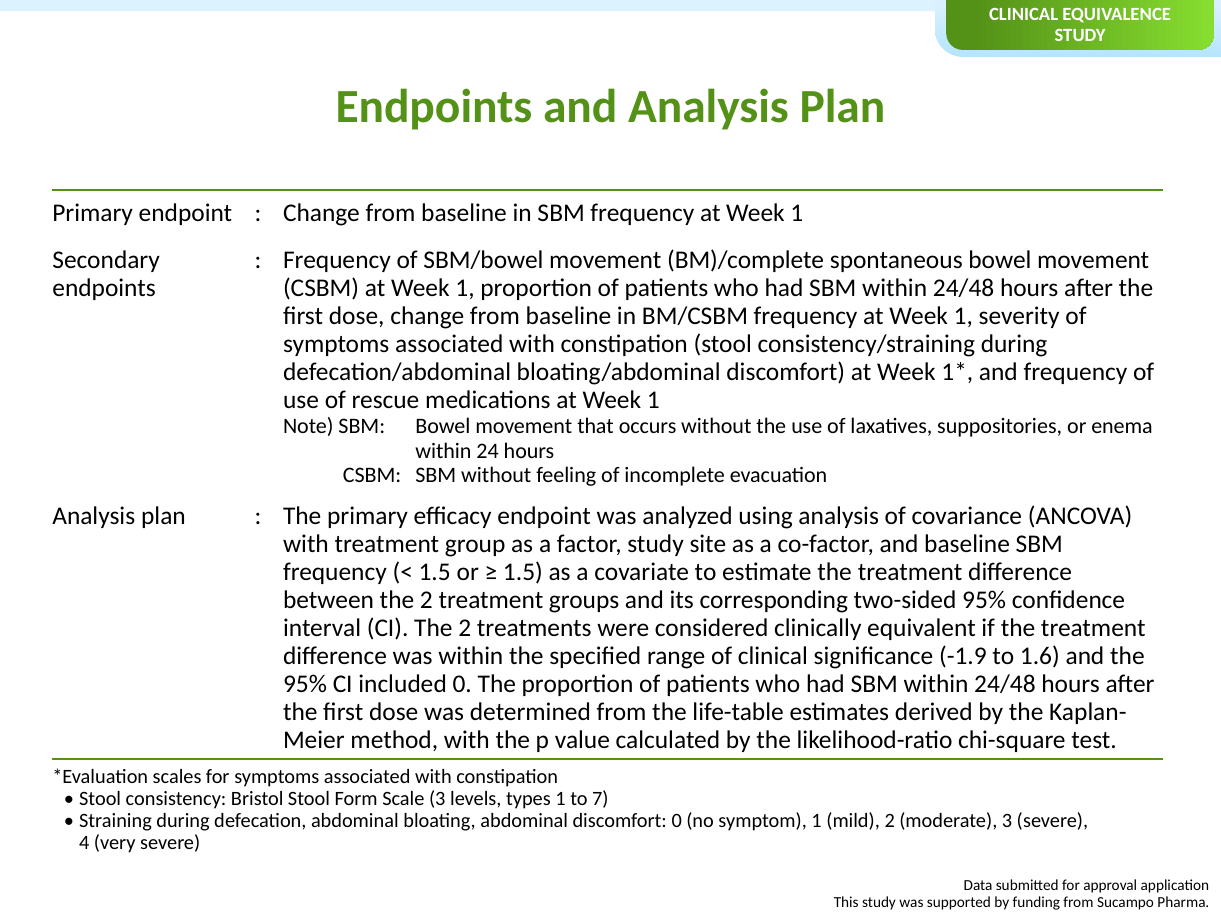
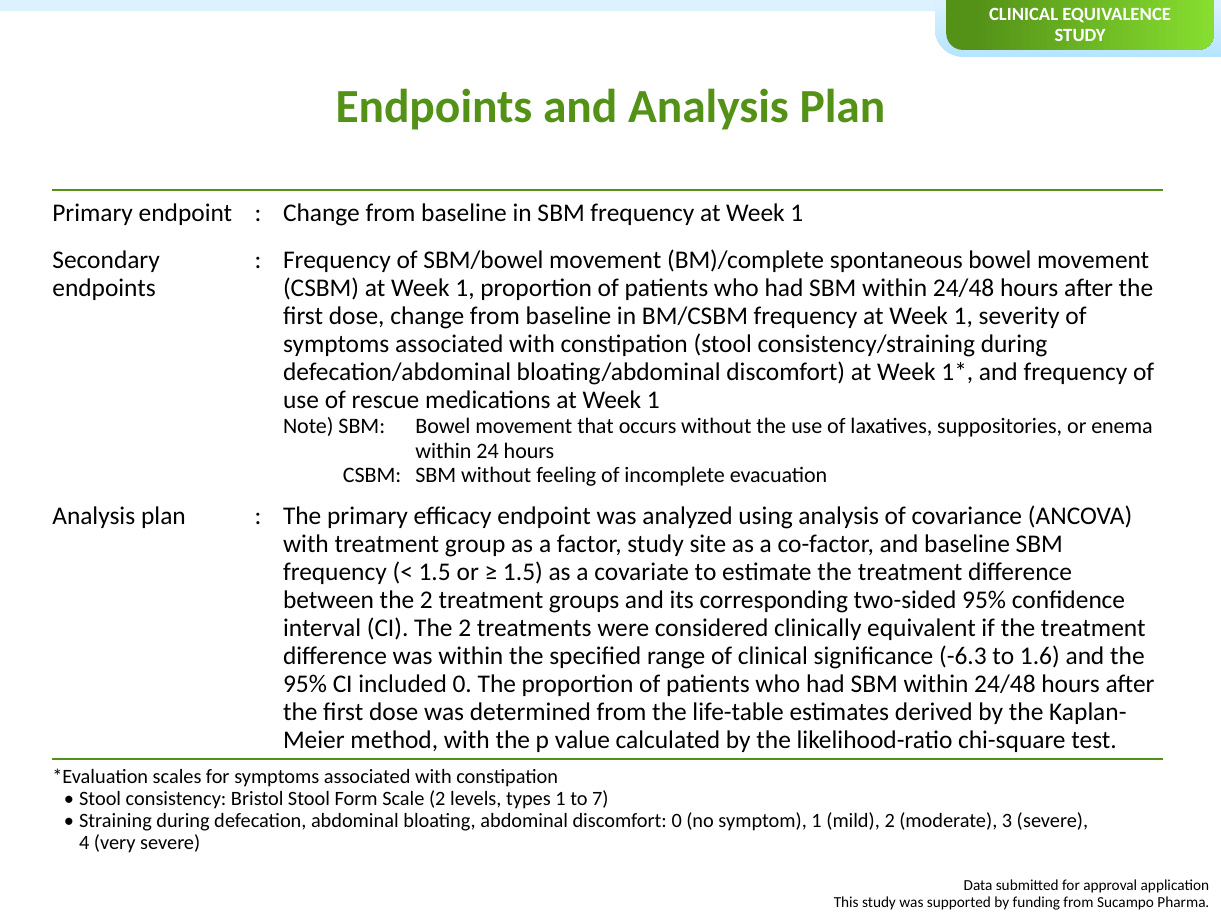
-1.9: -1.9 -> -6.3
Scale 3: 3 -> 2
